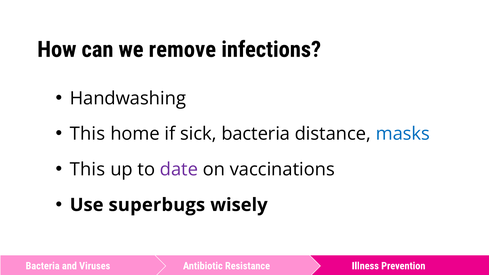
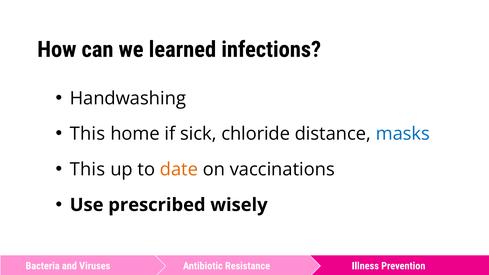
remove: remove -> learned
sick bacteria: bacteria -> chloride
date colour: purple -> orange
superbugs: superbugs -> prescribed
